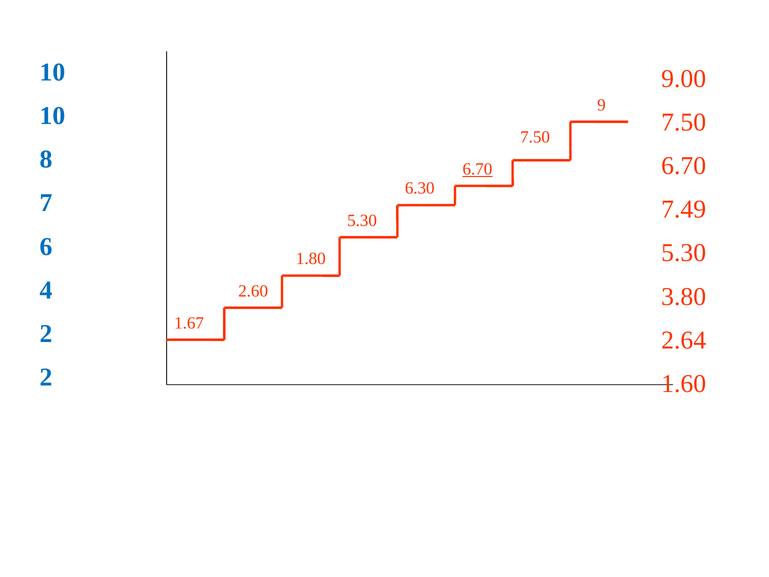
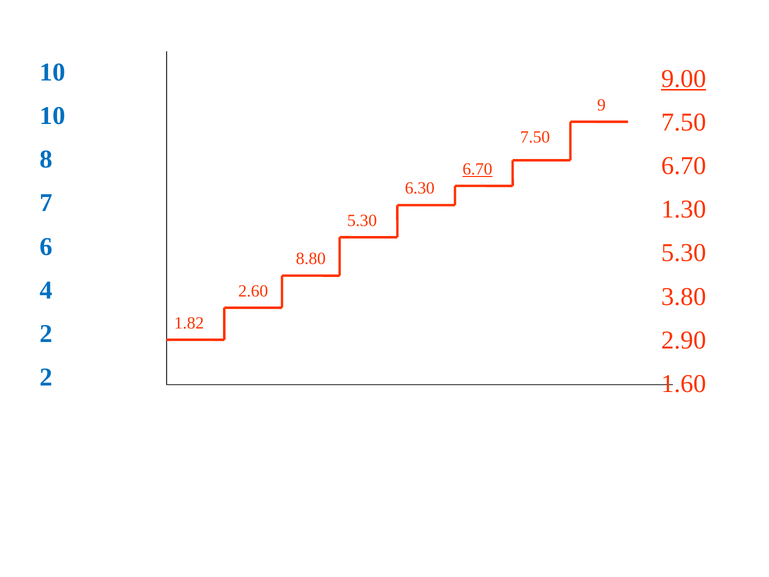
9.00 underline: none -> present
7.49: 7.49 -> 1.30
1.80: 1.80 -> 8.80
1.67: 1.67 -> 1.82
2.64: 2.64 -> 2.90
